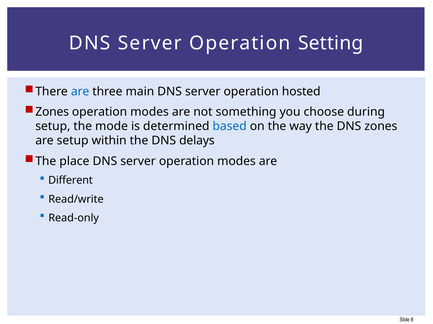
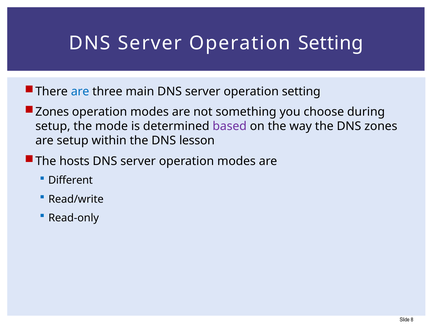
hosted at (301, 92): hosted -> setting
based colour: blue -> purple
delays: delays -> lesson
place: place -> hosts
